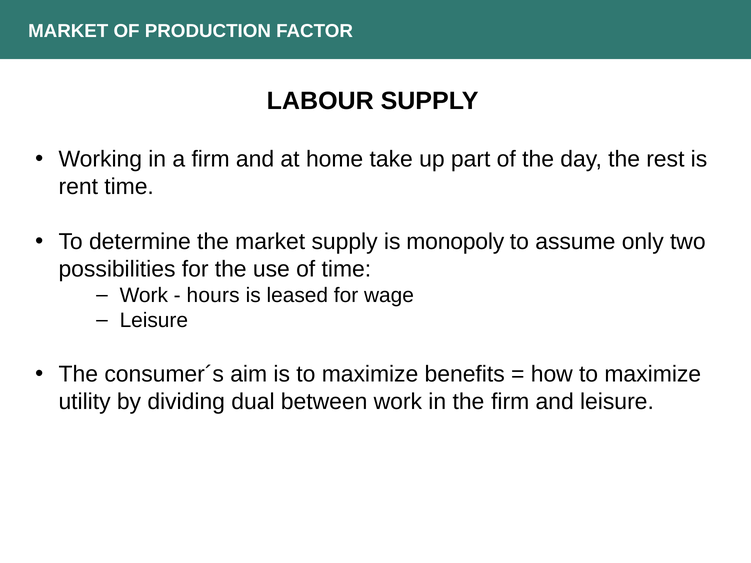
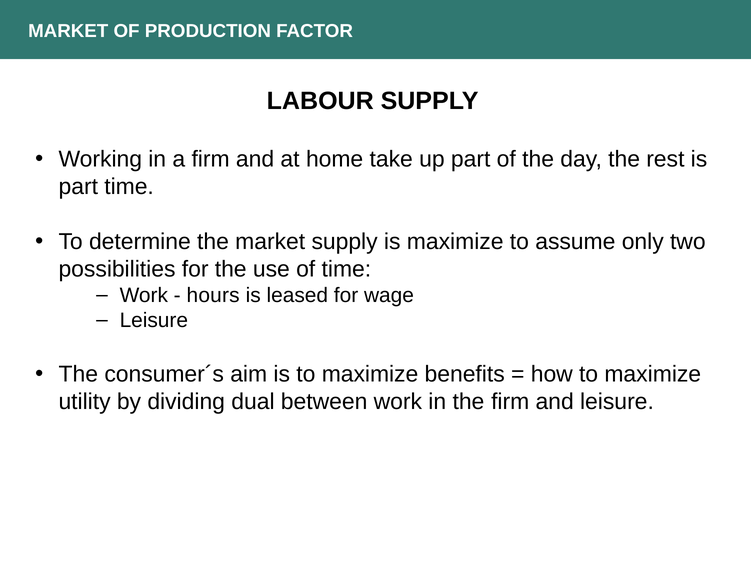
rent at (78, 187): rent -> part
is monopoly: monopoly -> maximize
